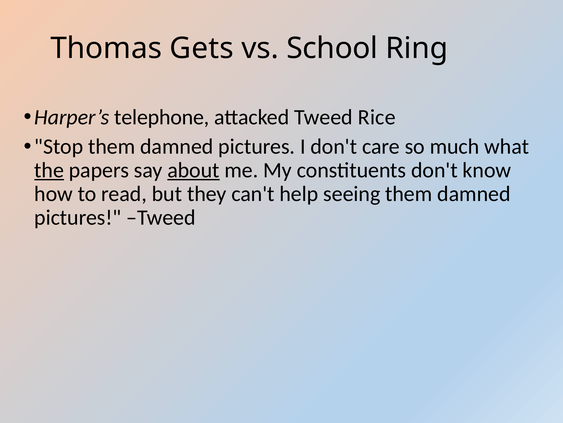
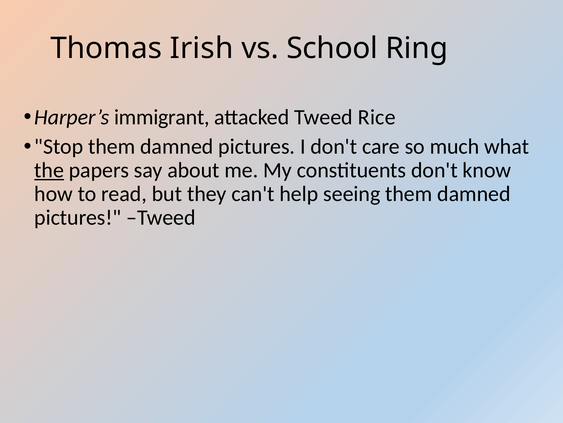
Gets: Gets -> Irish
telephone: telephone -> immigrant
about underline: present -> none
